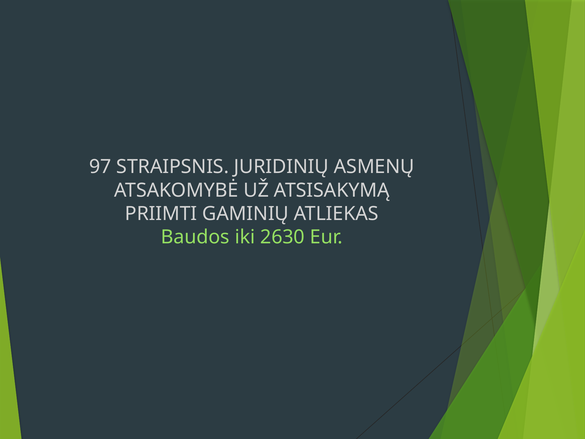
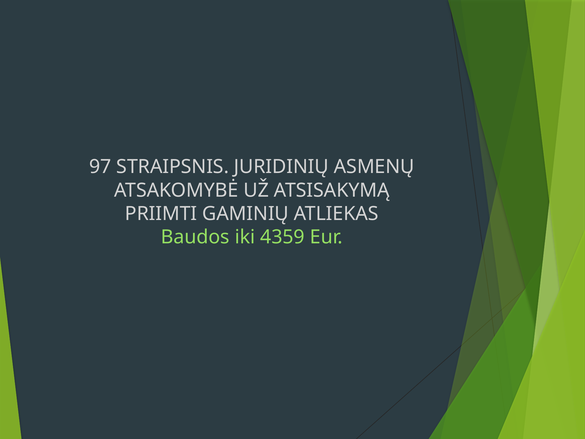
2630: 2630 -> 4359
